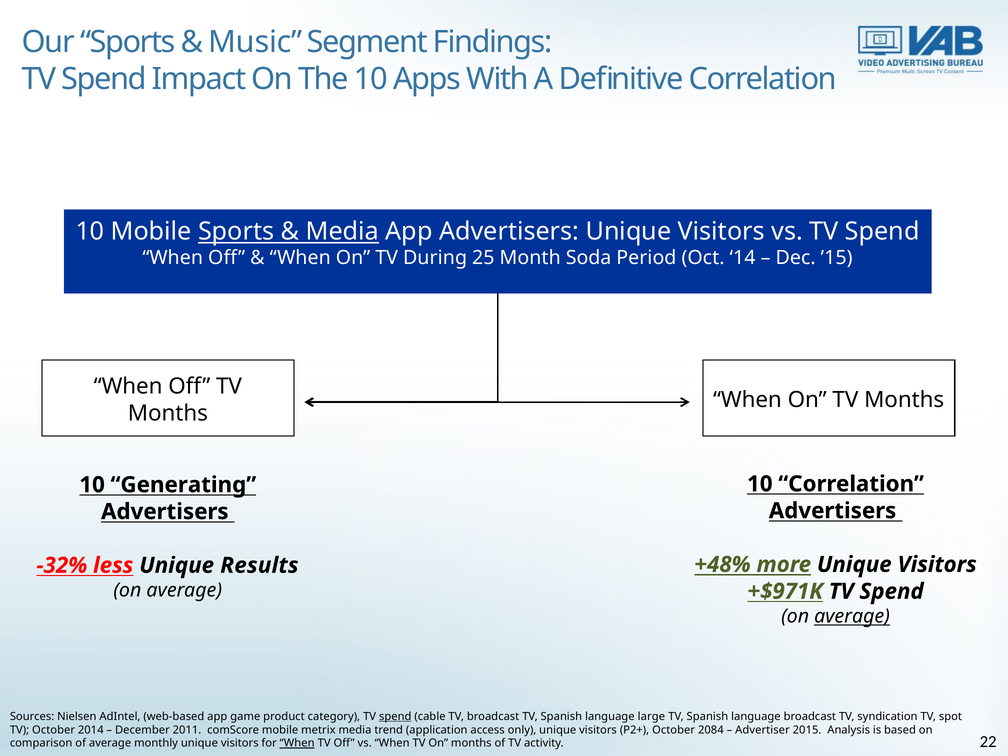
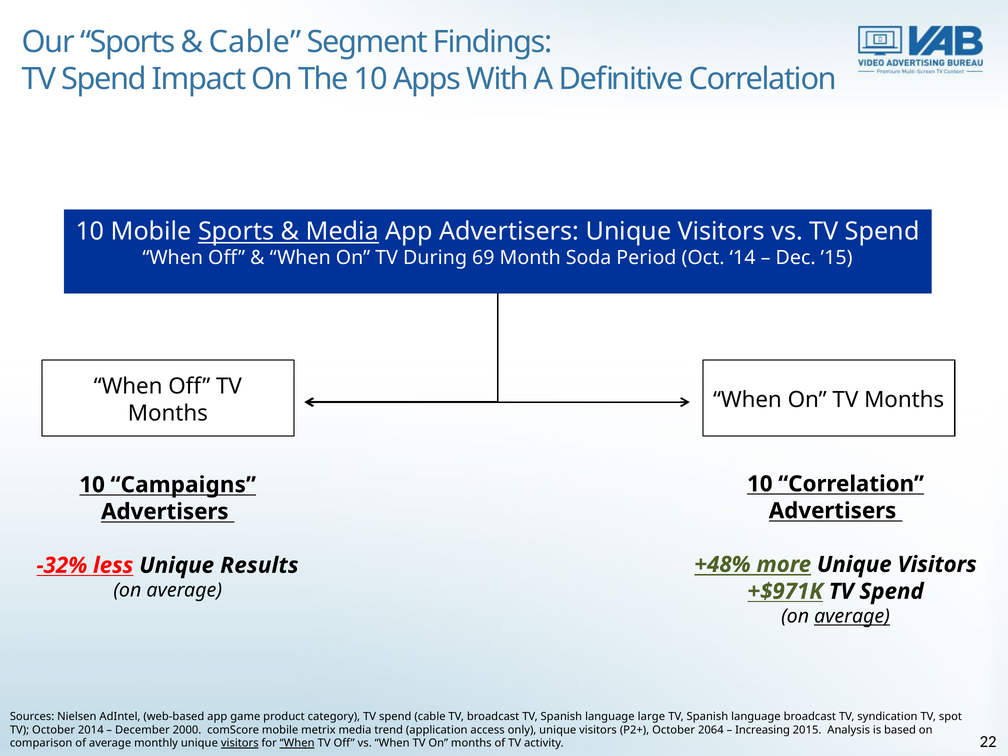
Music at (255, 42): Music -> Cable
25: 25 -> 69
Generating: Generating -> Campaigns
spend at (395, 716) underline: present -> none
2011: 2011 -> 2000
2084: 2084 -> 2064
Advertiser: Advertiser -> Increasing
visitors at (240, 743) underline: none -> present
